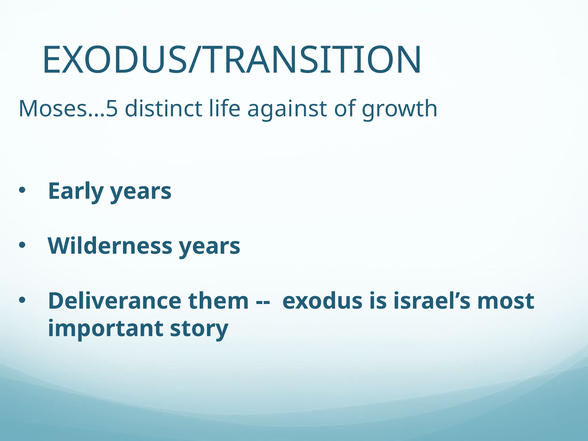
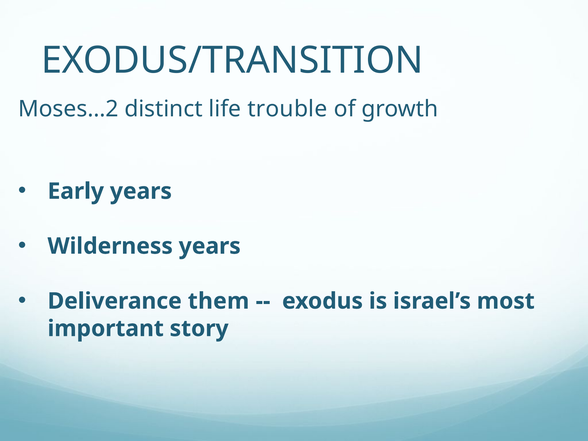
Moses…5: Moses…5 -> Moses…2
against: against -> trouble
